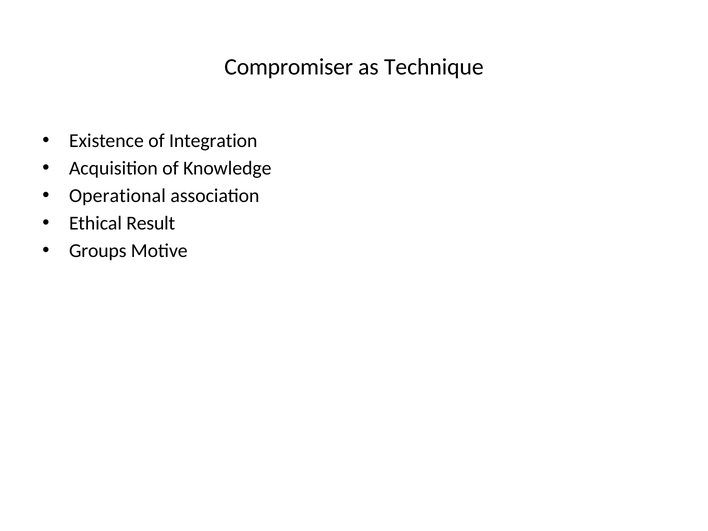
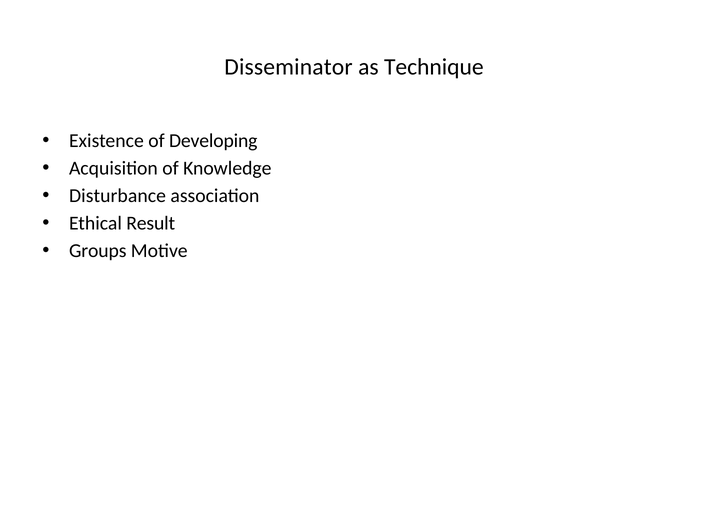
Compromiser: Compromiser -> Disseminator
Integration: Integration -> Developing
Operational: Operational -> Disturbance
